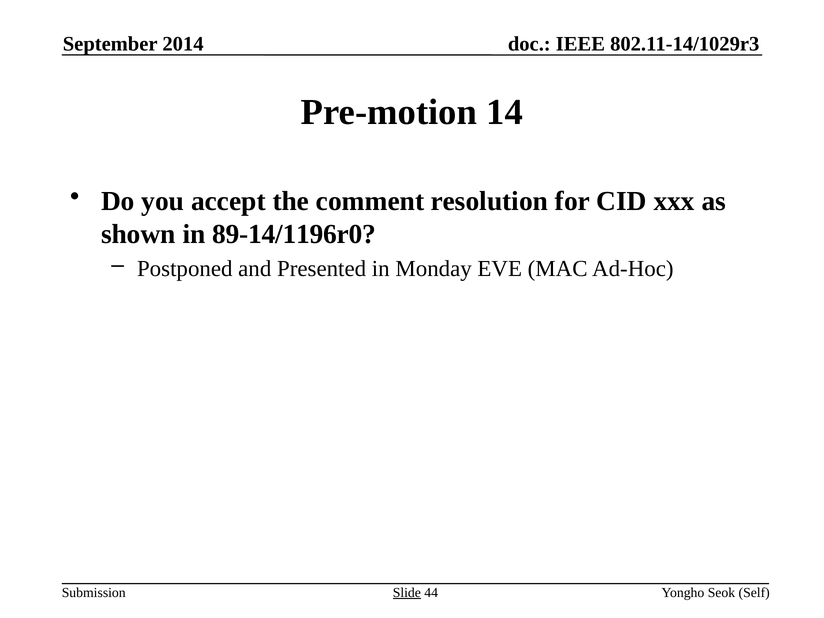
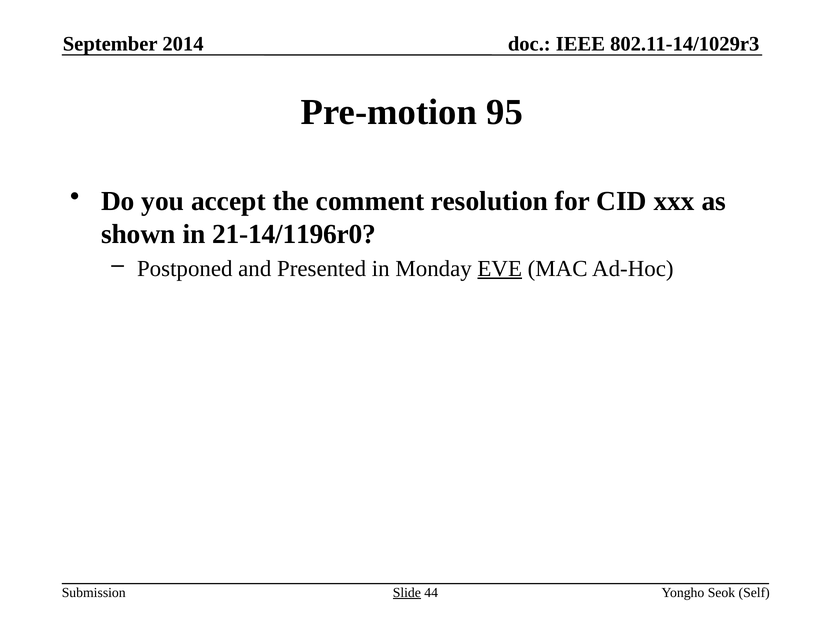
14: 14 -> 95
89-14/1196r0: 89-14/1196r0 -> 21-14/1196r0
EVE underline: none -> present
